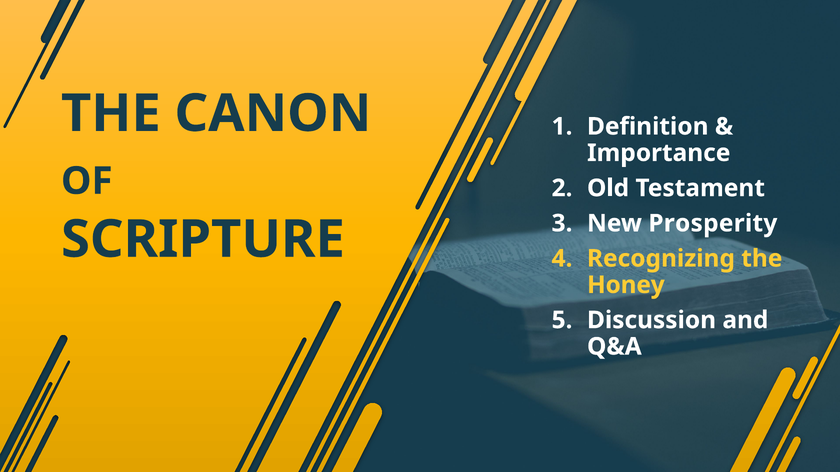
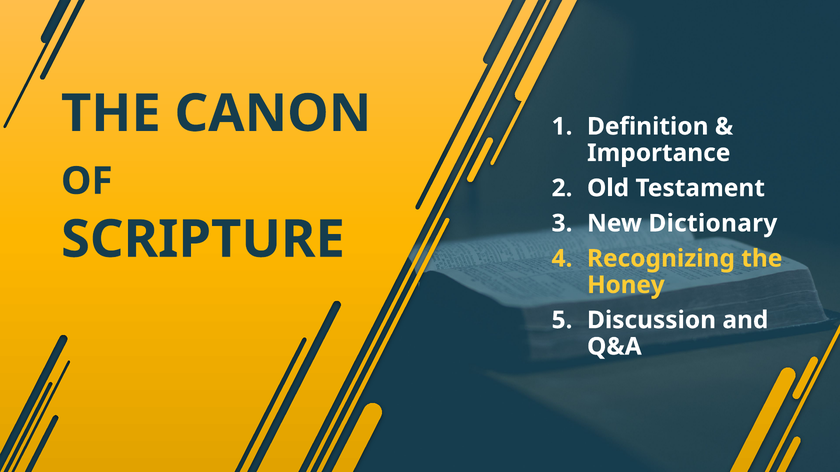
Prosperity: Prosperity -> Dictionary
